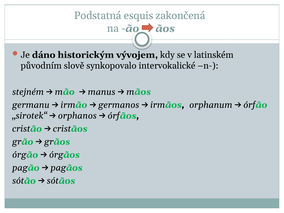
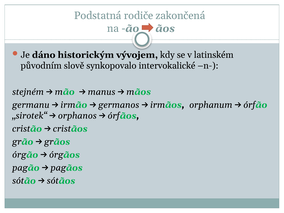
esquis: esquis -> rodiče
